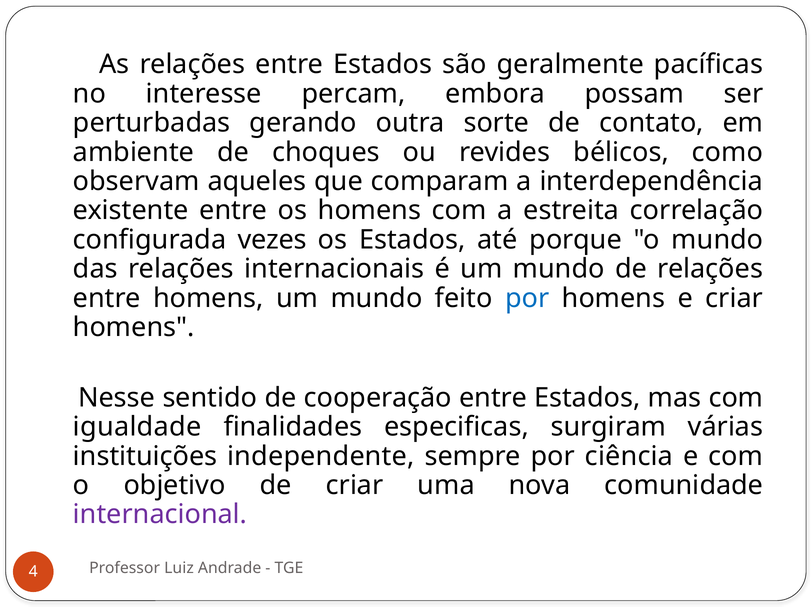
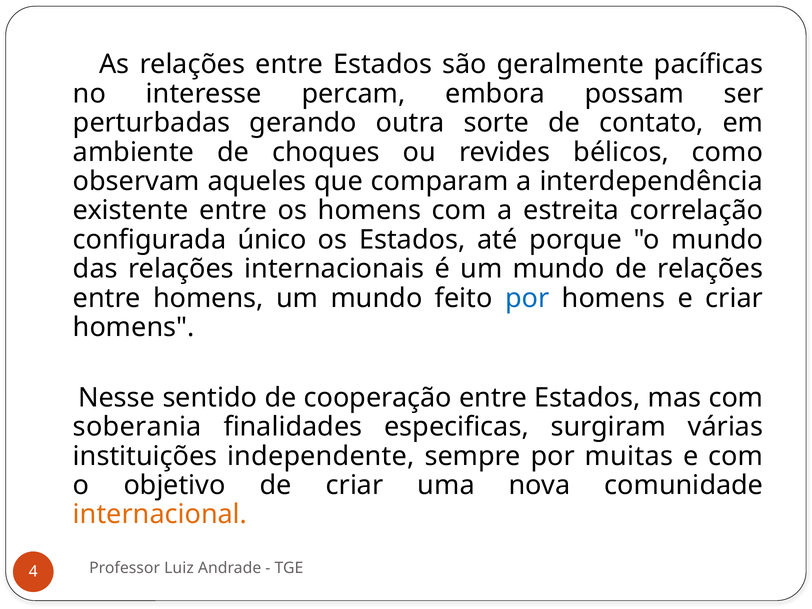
vezes: vezes -> único
igualdade: igualdade -> soberania
ciência: ciência -> muitas
internacional colour: purple -> orange
